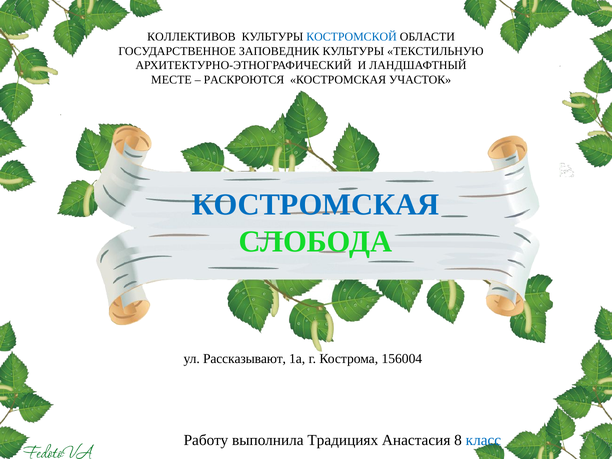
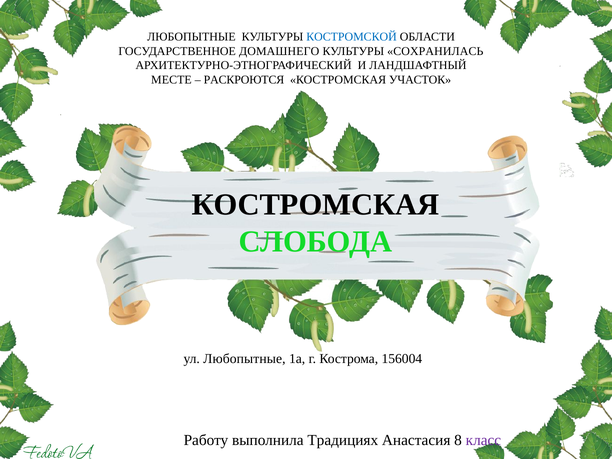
КОЛЛЕКТИВОВ at (191, 37): КОЛЛЕКТИВОВ -> ЛЮБОПЫТНЫЕ
ЗАПОВЕДНИК: ЗАПОВЕДНИК -> ДОМАШНЕГО
ТЕКСТИЛЬНУЮ: ТЕКСТИЛЬНУЮ -> СОХРАНИЛАСЬ
КОСТРОМСКАЯ at (316, 205) colour: blue -> black
ул Рассказывают: Рассказывают -> Любопытные
класс colour: blue -> purple
